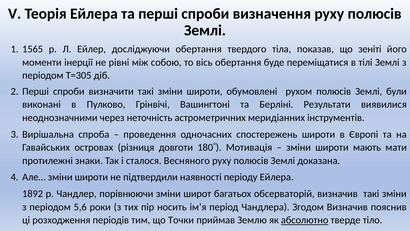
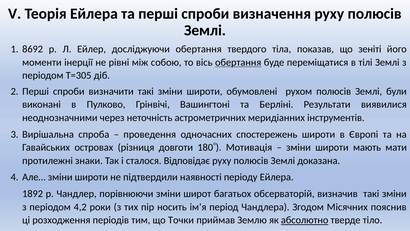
1565: 1565 -> 8692
обертання at (238, 62) underline: none -> present
Весняного: Весняного -> Відповідає
5,6: 5,6 -> 4,2
Згодом Визначив: Визначив -> Місячних
